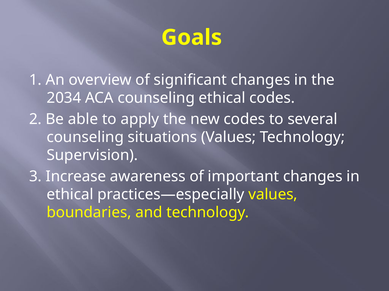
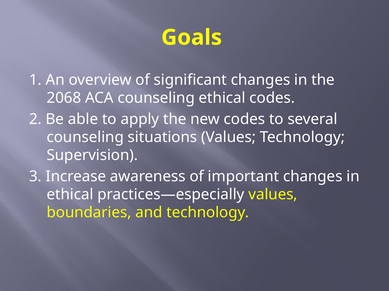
2034: 2034 -> 2068
